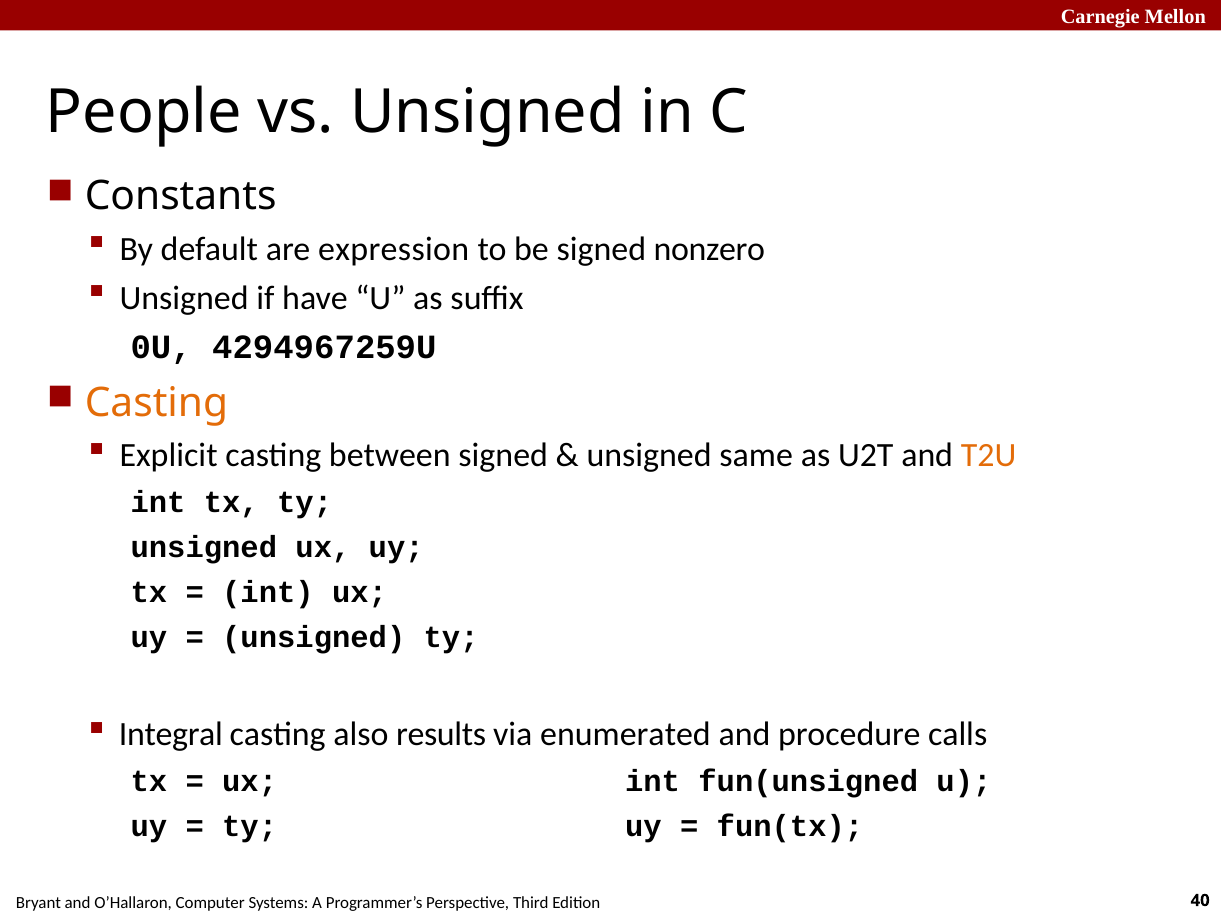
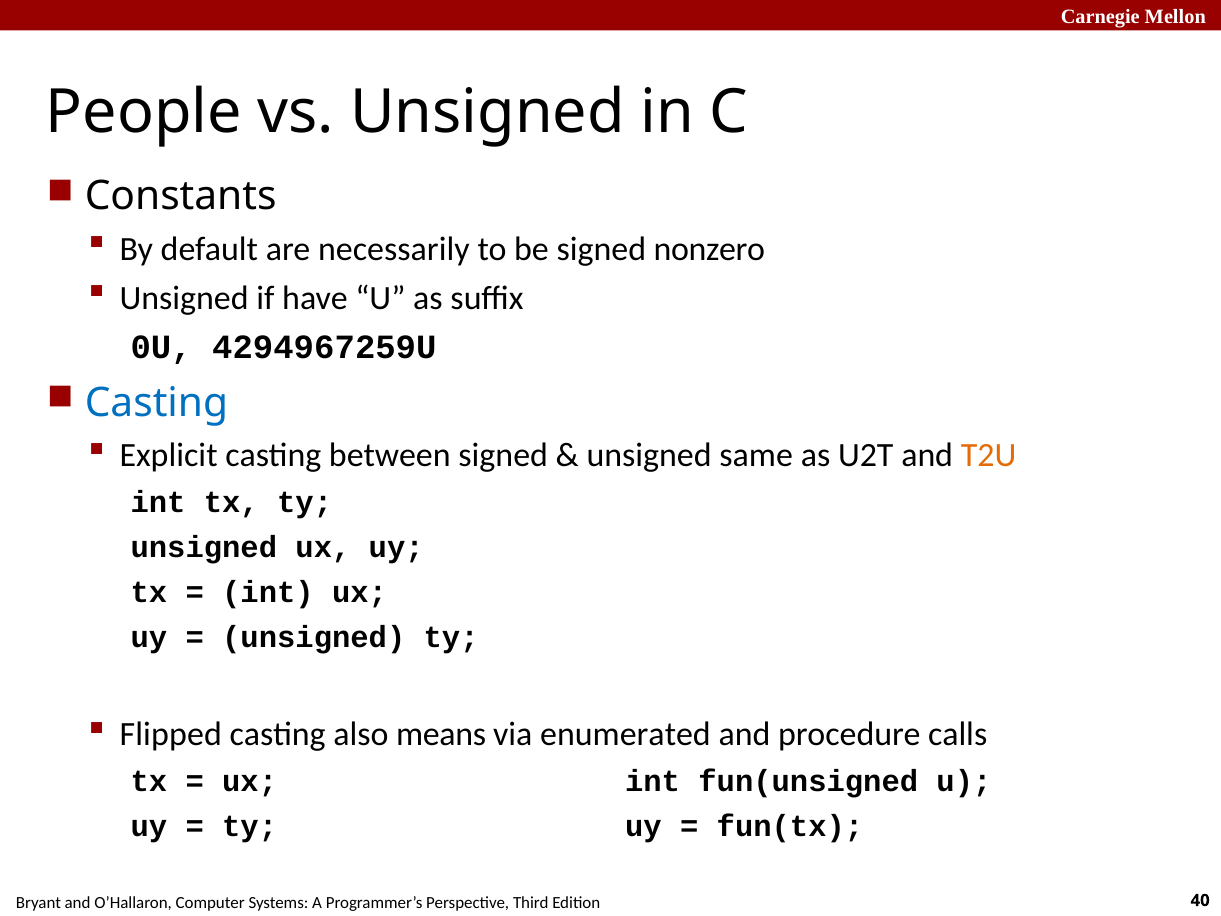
expression: expression -> necessarily
Casting at (156, 403) colour: orange -> blue
Integral: Integral -> Flipped
results: results -> means
